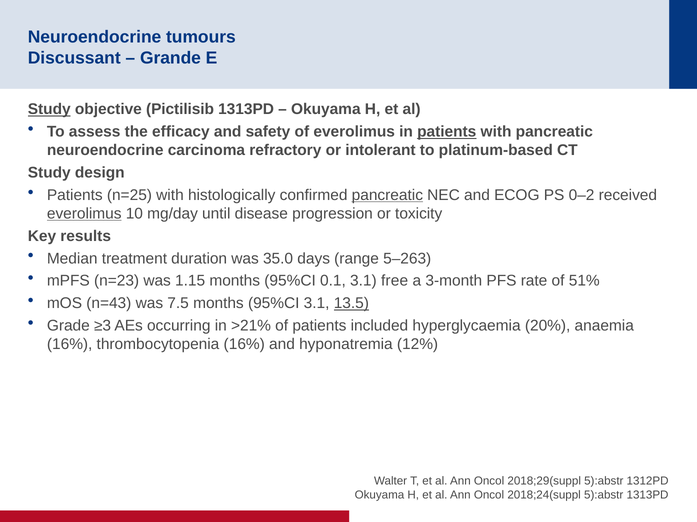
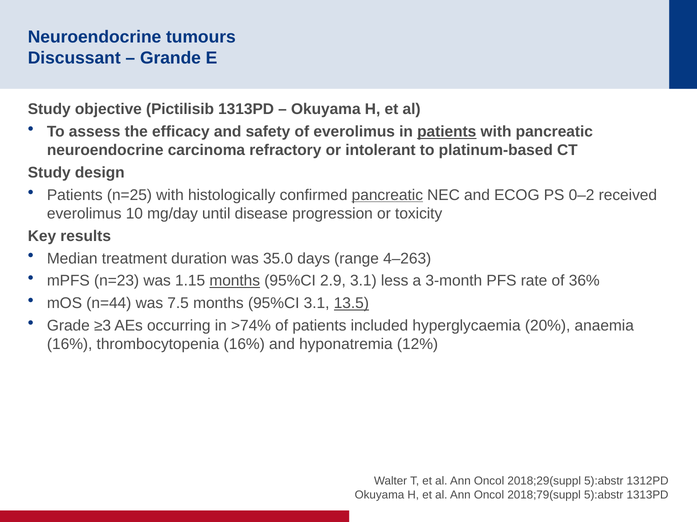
Study at (49, 109) underline: present -> none
everolimus at (84, 214) underline: present -> none
5–263: 5–263 -> 4–263
months at (235, 281) underline: none -> present
0.1: 0.1 -> 2.9
free: free -> less
51%: 51% -> 36%
n=43: n=43 -> n=44
>21%: >21% -> >74%
2018;24(suppl: 2018;24(suppl -> 2018;79(suppl
